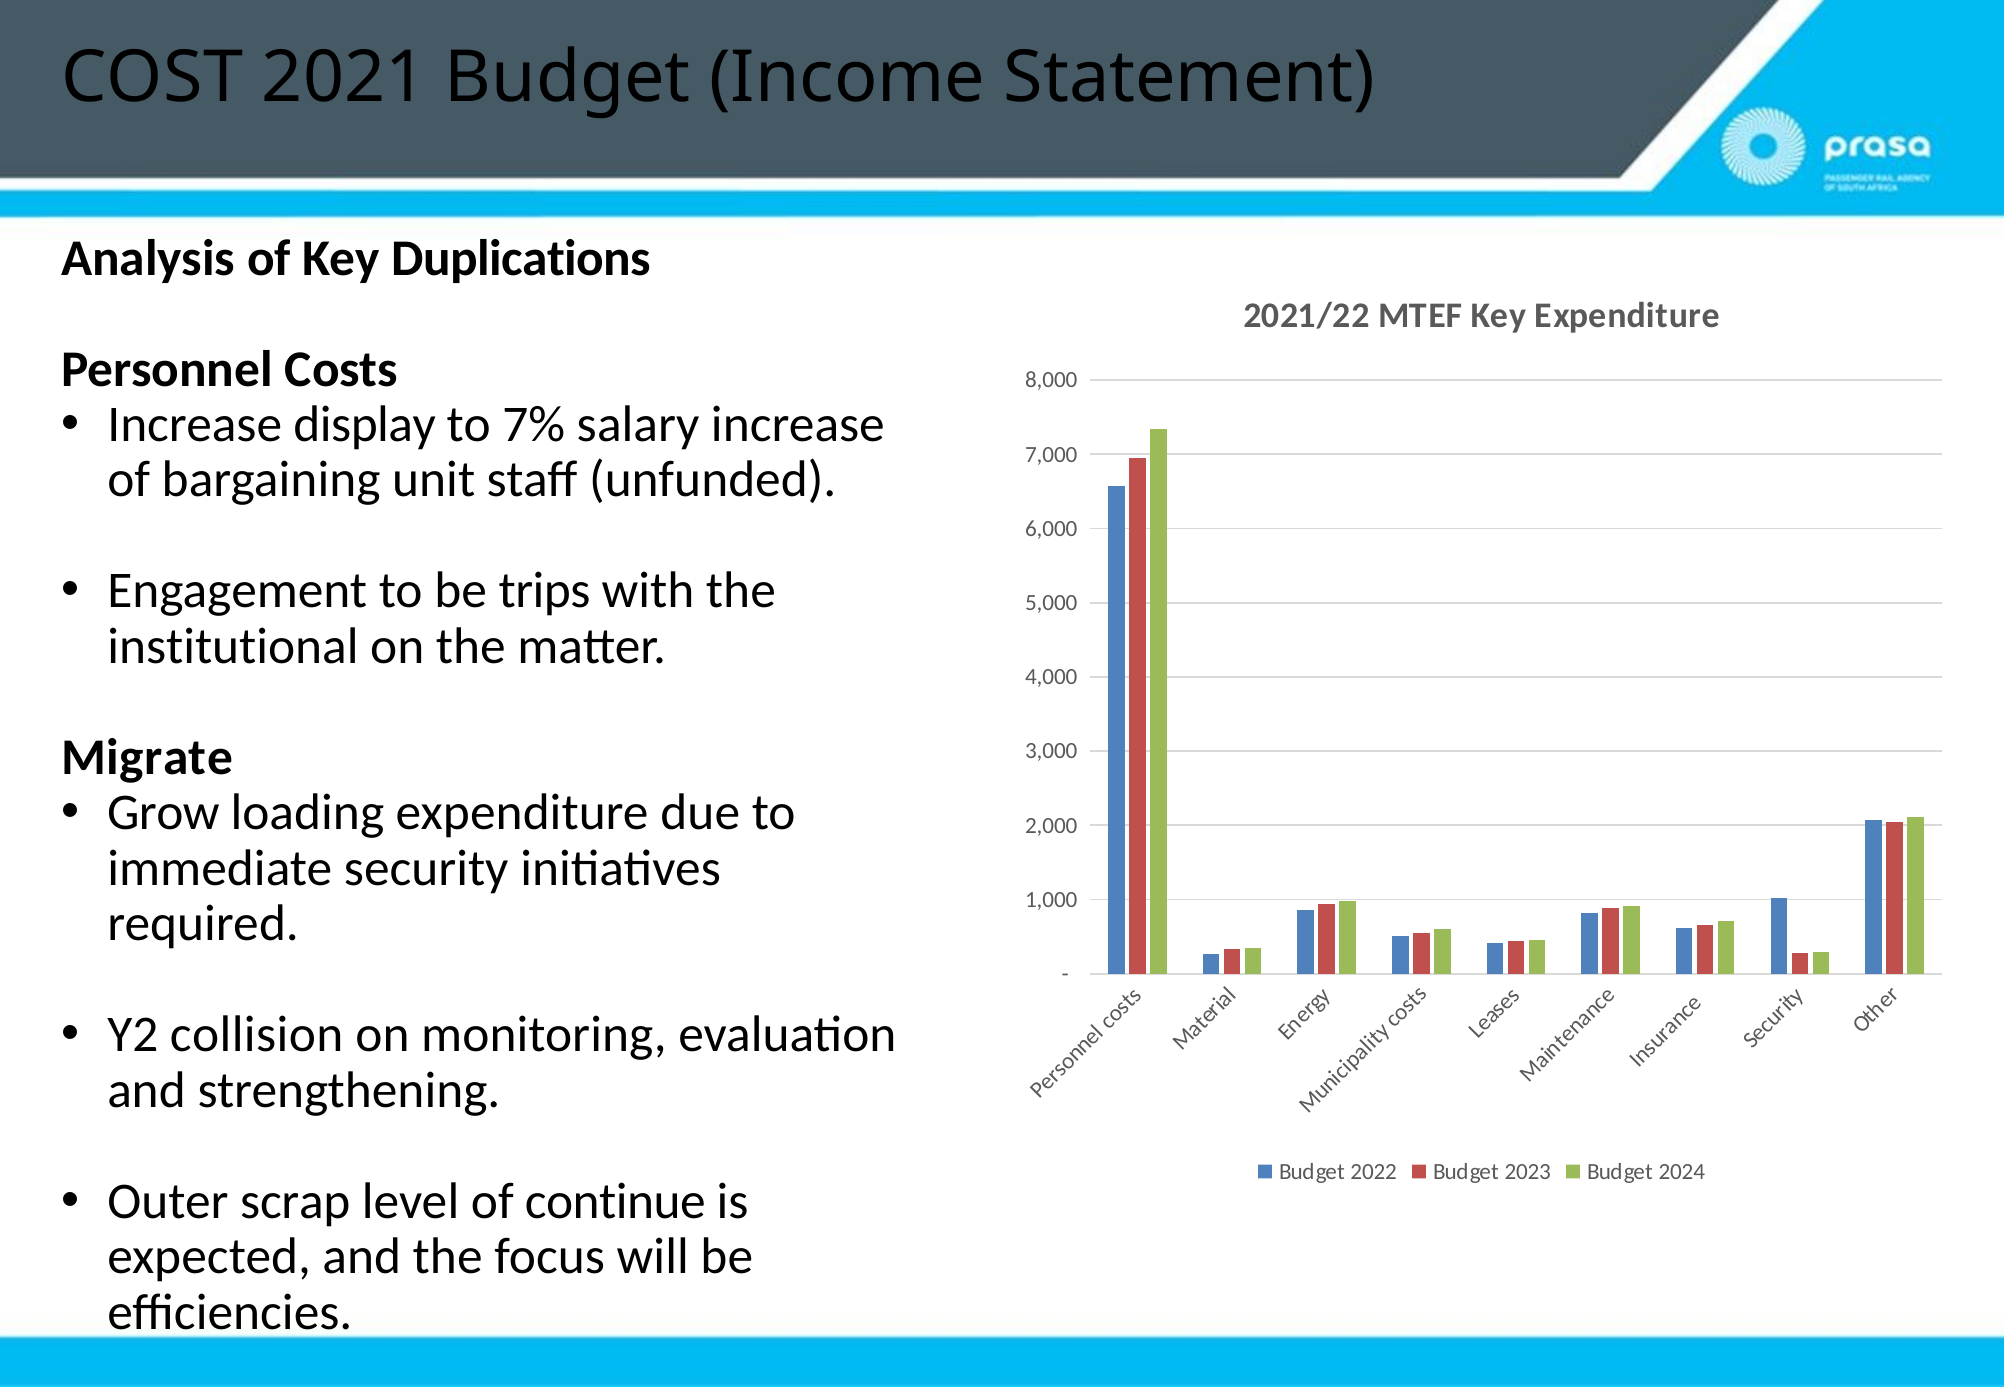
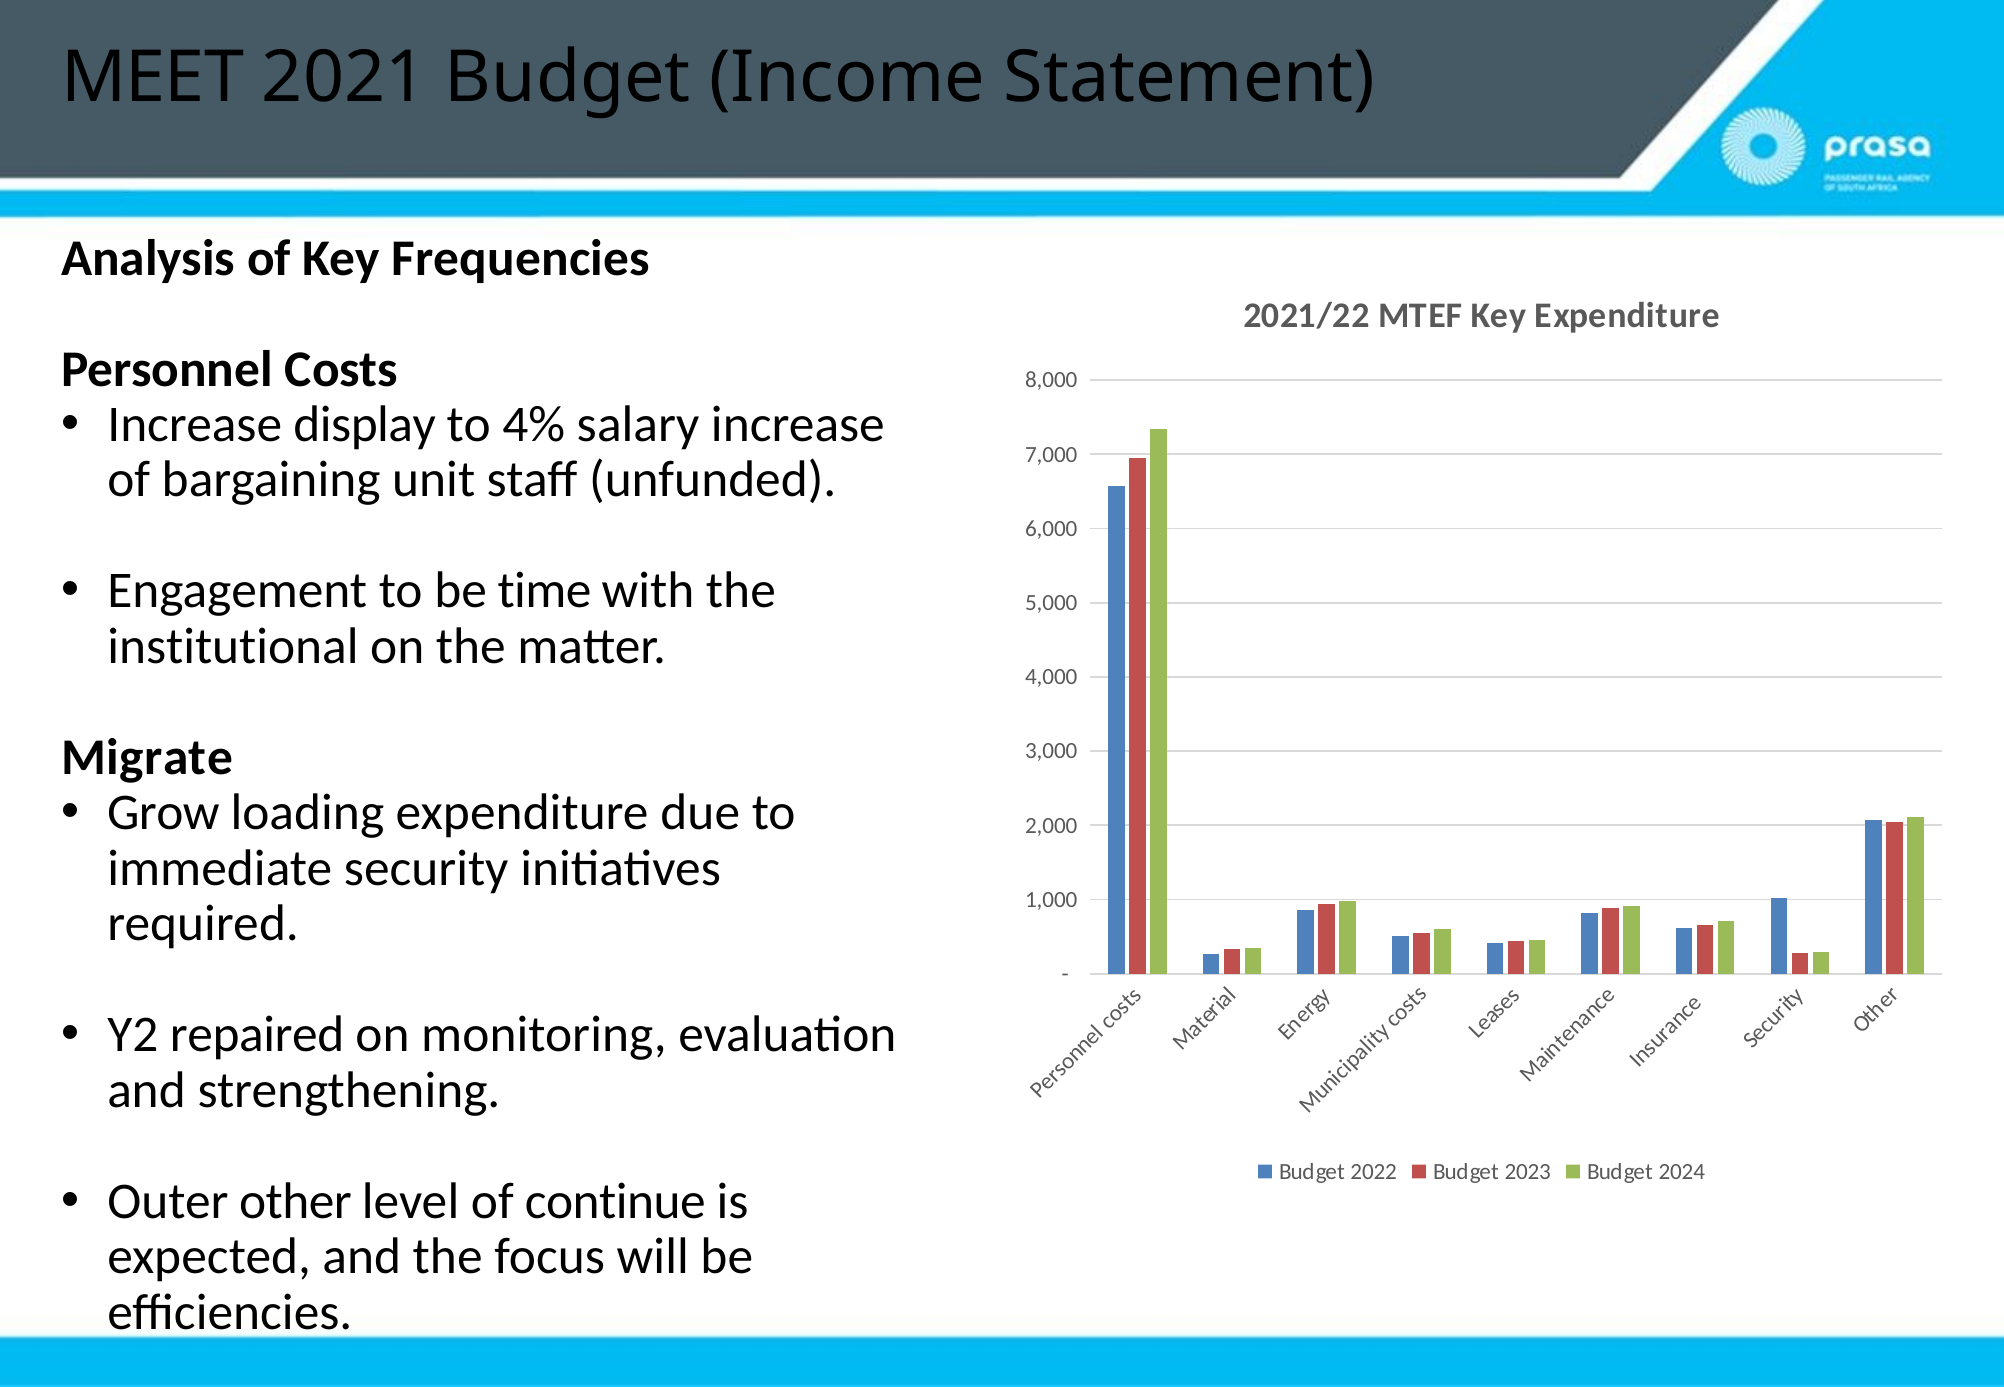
COST: COST -> MEET
Duplications: Duplications -> Frequencies
7%: 7% -> 4%
trips: trips -> time
collision: collision -> repaired
scrap: scrap -> other
